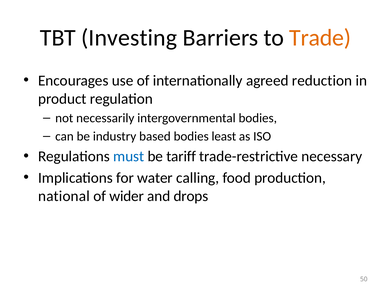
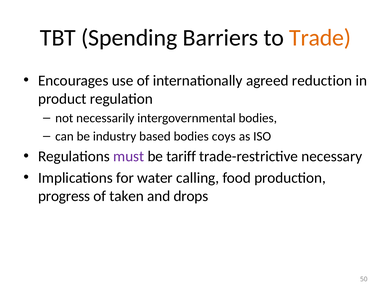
Investing: Investing -> Spending
least: least -> coys
must colour: blue -> purple
national: national -> progress
wider: wider -> taken
